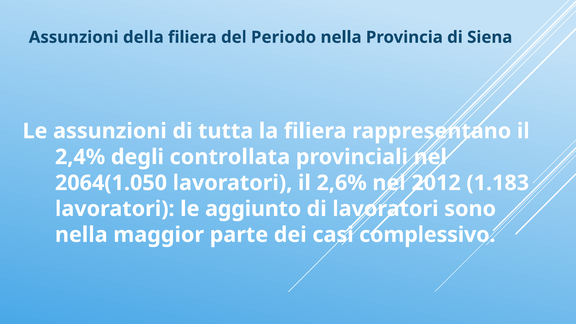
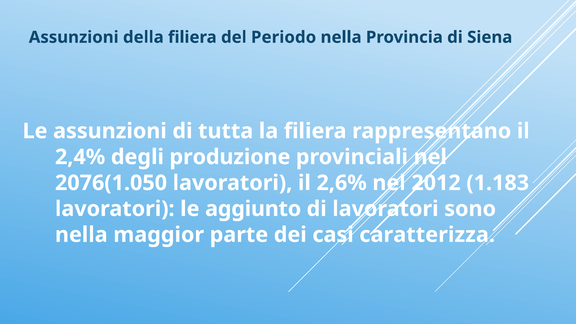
controllata: controllata -> produzione
2064(1.050: 2064(1.050 -> 2076(1.050
complessivo: complessivo -> caratterizza
